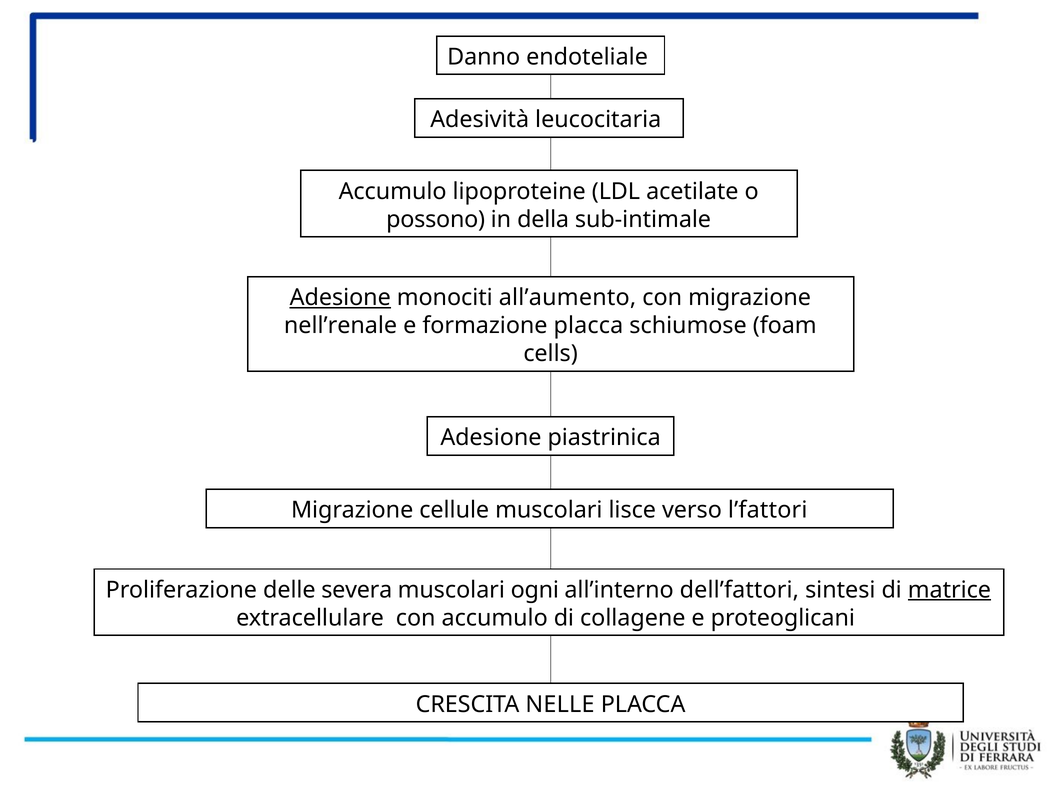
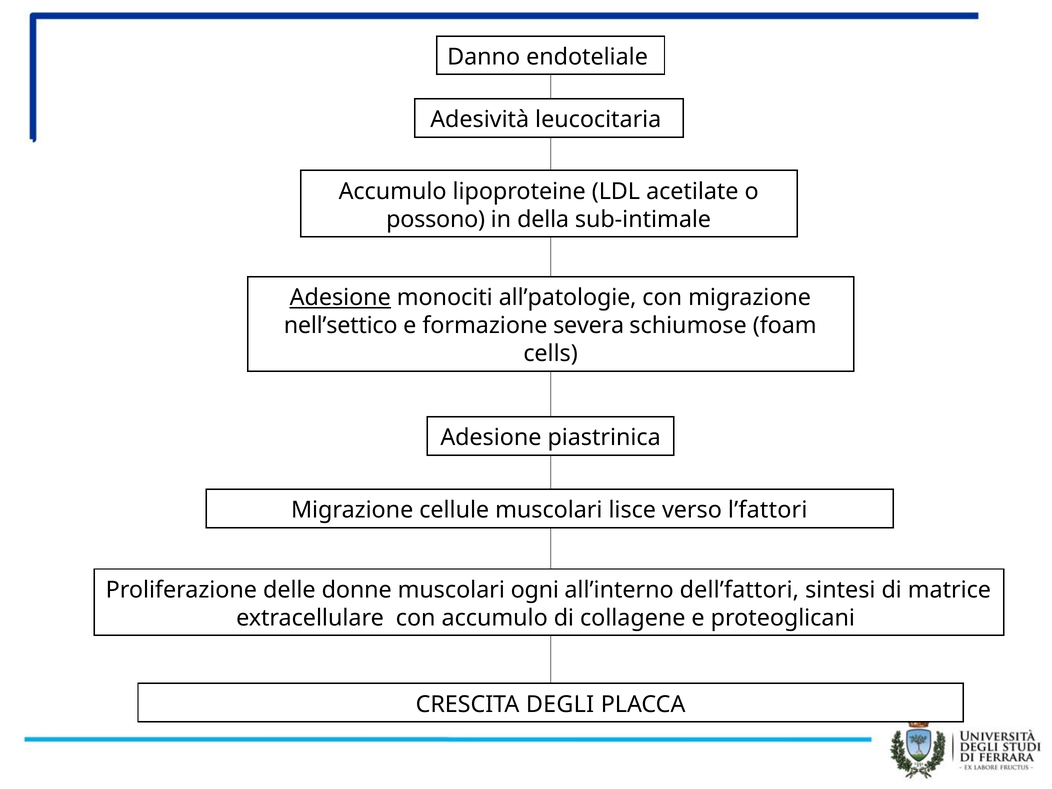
all’aumento: all’aumento -> all’patologie
nell’renale: nell’renale -> nell’settico
formazione placca: placca -> severa
severa: severa -> donne
matrice underline: present -> none
NELLE: NELLE -> DEGLI
